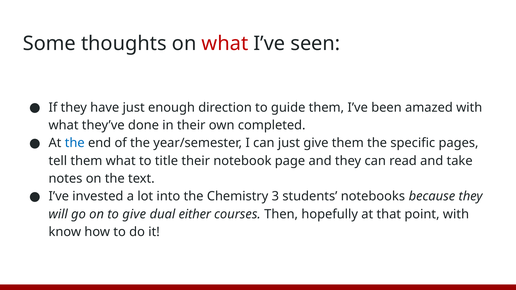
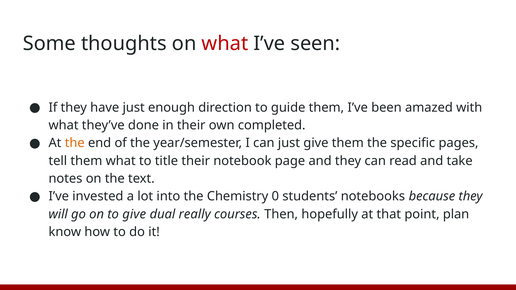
the at (75, 143) colour: blue -> orange
3: 3 -> 0
either: either -> really
point with: with -> plan
